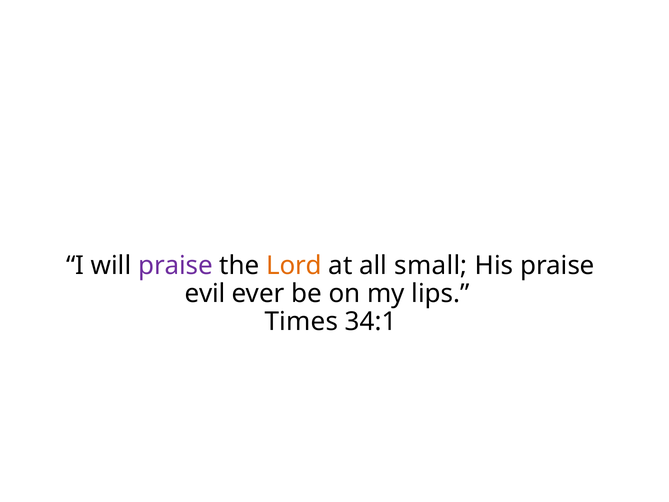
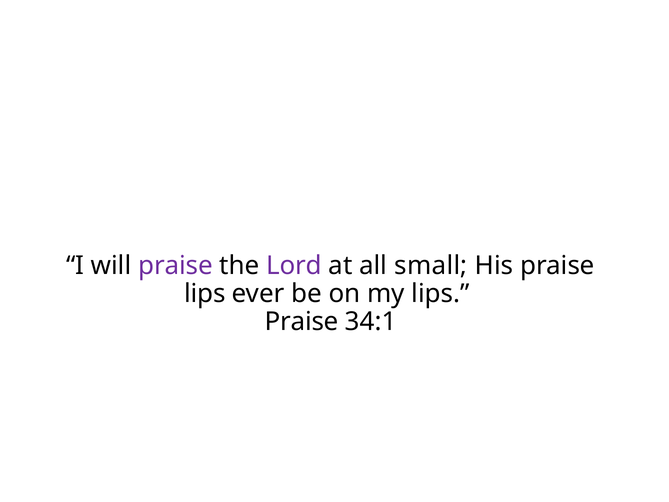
Lord colour: orange -> purple
evil at (205, 294): evil -> lips
Times at (301, 322): Times -> Praise
